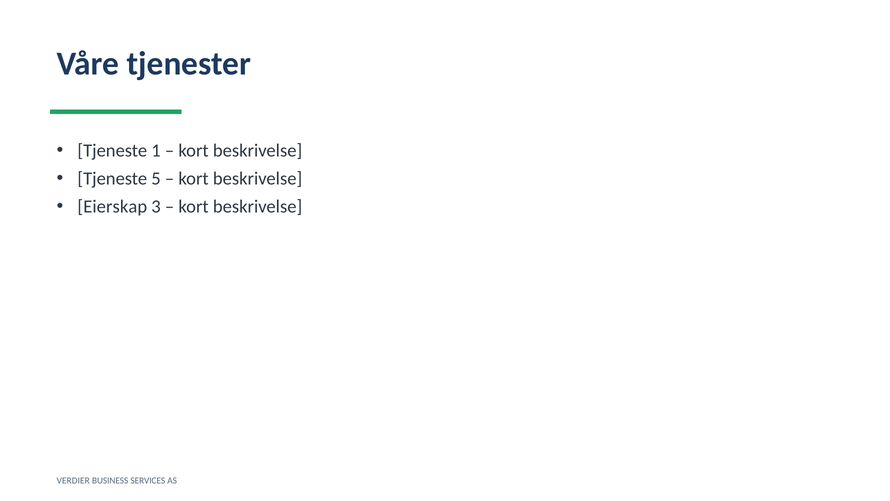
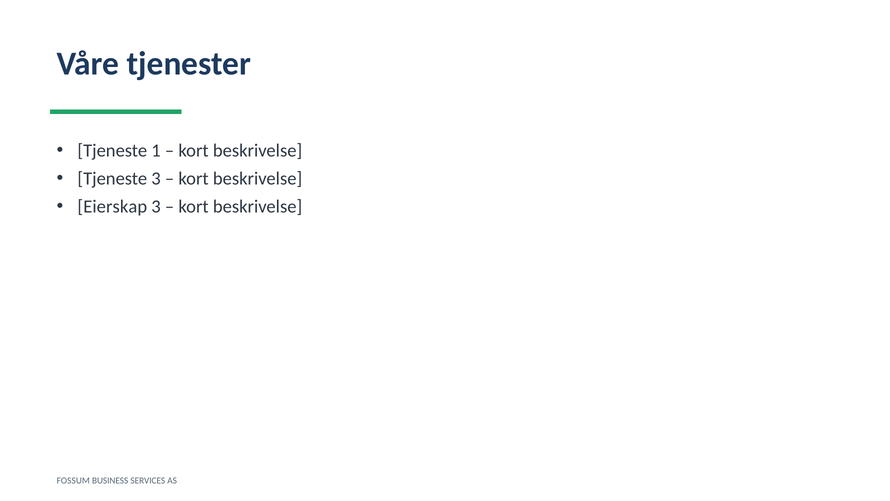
Tjeneste 5: 5 -> 3
VERDIER: VERDIER -> FOSSUM
